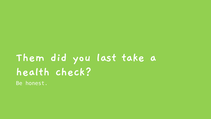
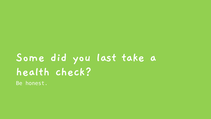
Them: Them -> Some
